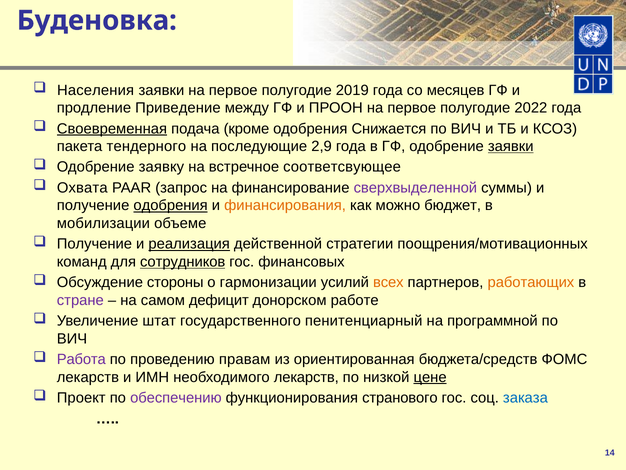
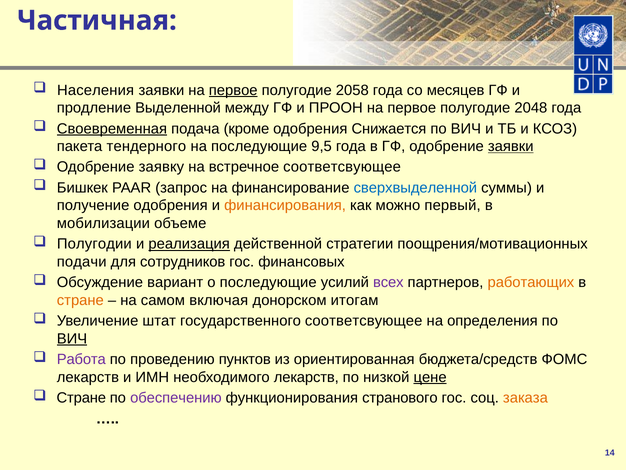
Буденовка: Буденовка -> Частичная
первое at (233, 90) underline: none -> present
2019: 2019 -> 2058
Приведение: Приведение -> Выделенной
2022: 2022 -> 2048
2,9: 2,9 -> 9,5
Охвата: Охвата -> Бишкек
сверхвыделенной colour: purple -> blue
одобрения at (171, 205) underline: present -> none
бюджет: бюджет -> первый
Получение at (94, 244): Получение -> Полугодии
команд: команд -> подачи
сотрудников underline: present -> none
стороны: стороны -> вариант
о гармонизации: гармонизации -> последующие
всех colour: orange -> purple
стране at (80, 300) colour: purple -> orange
дефицит: дефицит -> включая
работе: работе -> итогам
государственного пенитенциарный: пенитенциарный -> соответсвующее
программной: программной -> определения
ВИЧ at (72, 338) underline: none -> present
правам: правам -> пунктов
Проект at (81, 398): Проект -> Стране
заказа colour: blue -> orange
